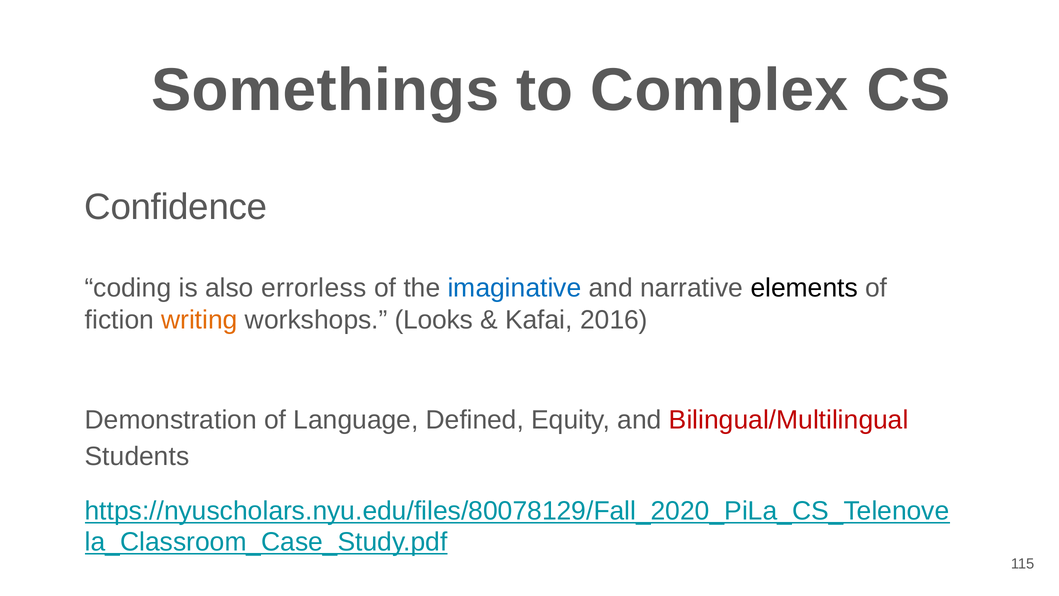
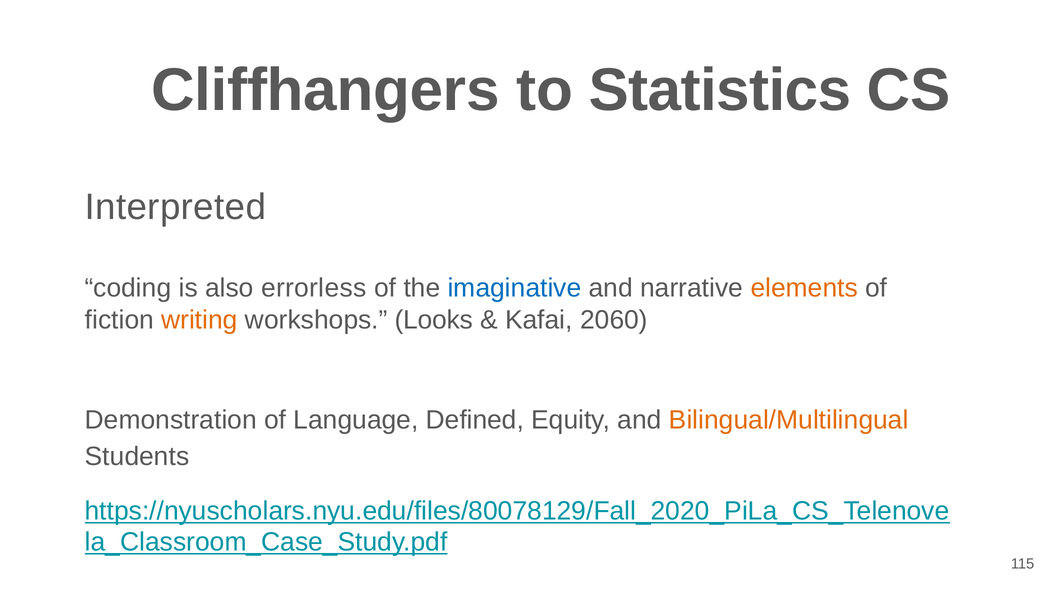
Somethings: Somethings -> Cliffhangers
Complex: Complex -> Statistics
Confidence: Confidence -> Interpreted
elements colour: black -> orange
2016: 2016 -> 2060
Bilingual/Multilingual colour: red -> orange
